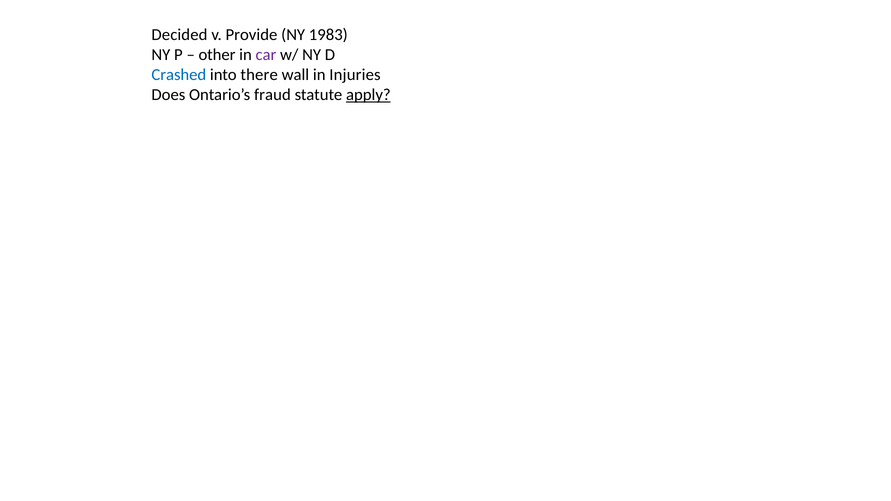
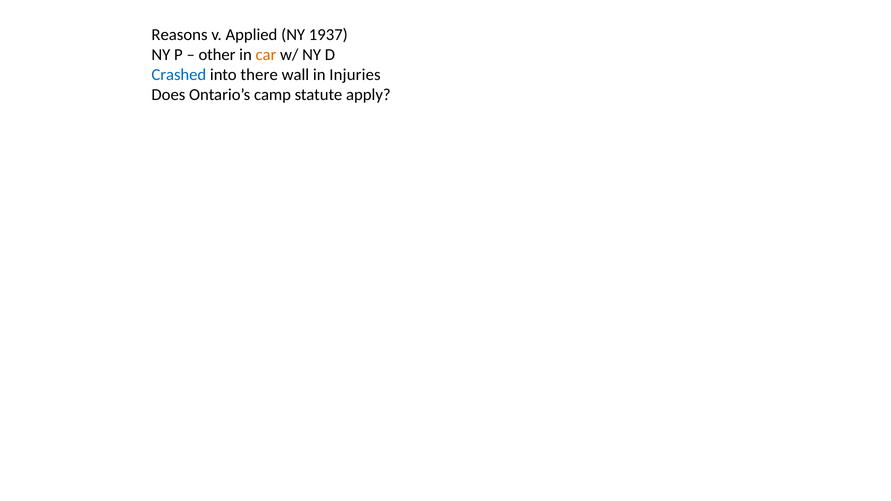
Decided: Decided -> Reasons
Provide: Provide -> Applied
1983: 1983 -> 1937
car colour: purple -> orange
fraud: fraud -> camp
apply underline: present -> none
